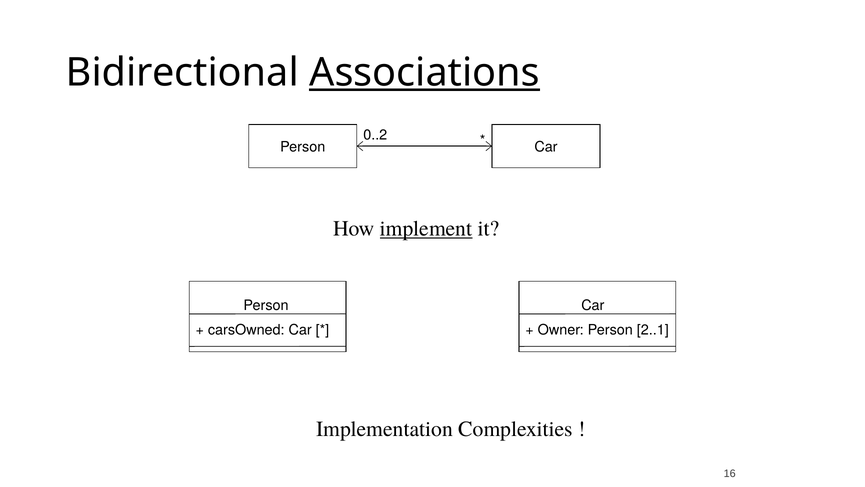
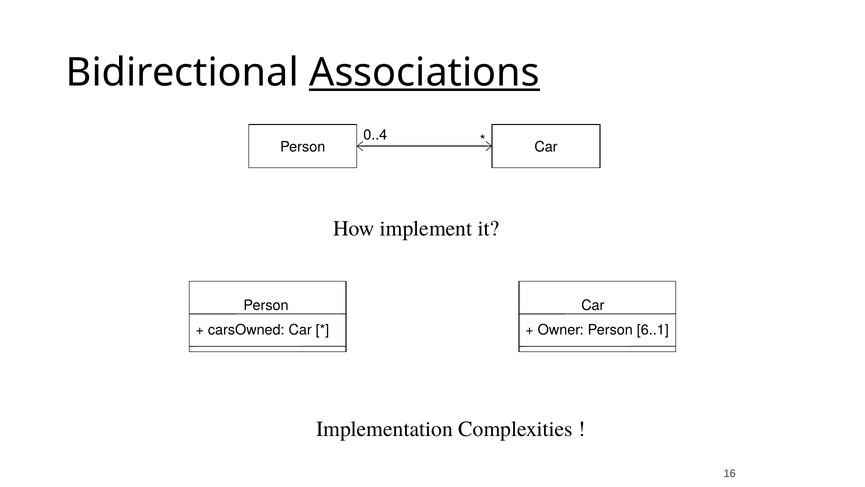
0..2: 0..2 -> 0..4
implement underline: present -> none
2..1: 2..1 -> 6..1
